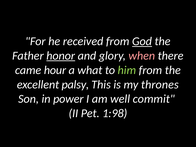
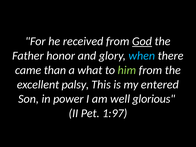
honor underline: present -> none
when colour: pink -> light blue
hour: hour -> than
thrones: thrones -> entered
commit: commit -> glorious
1:98: 1:98 -> 1:97
